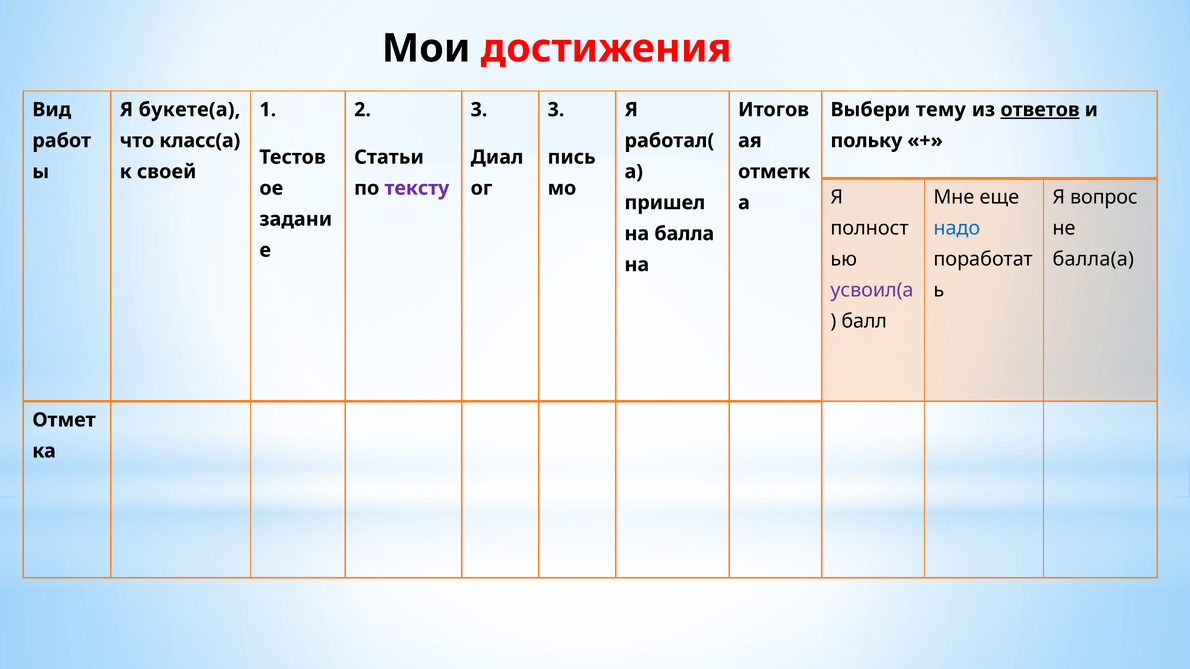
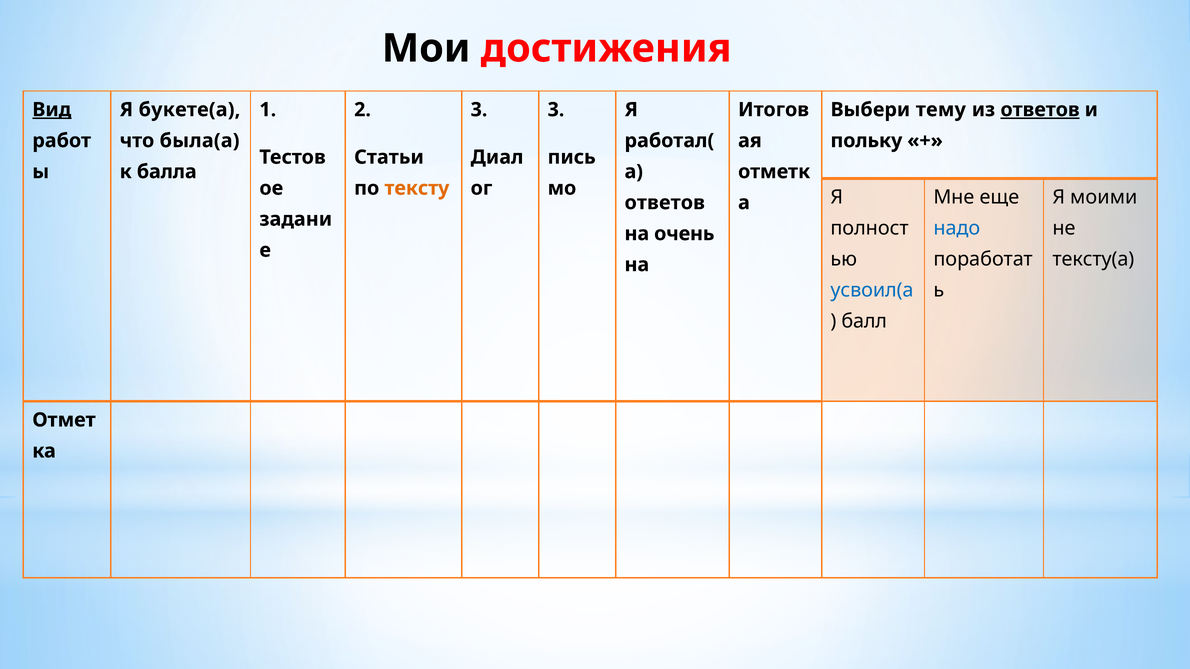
Вид underline: none -> present
класс(а: класс(а -> была(а
своей: своей -> балла
тексту colour: purple -> orange
вопрос: вопрос -> моими
пришел at (665, 203): пришел -> ответов
балла: балла -> очень
балла(а: балла(а -> тексту(а
усвоил(а colour: purple -> blue
